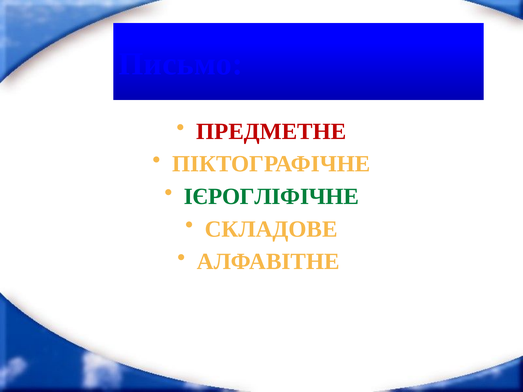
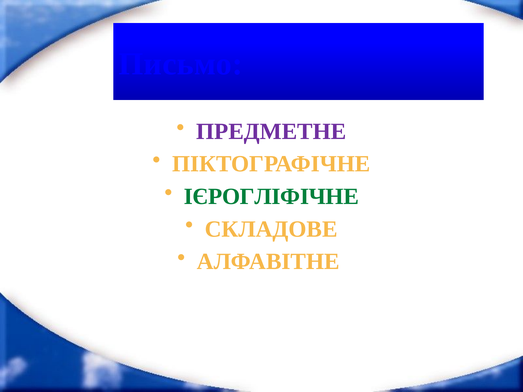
ПРЕДМЕТНЕ colour: red -> purple
